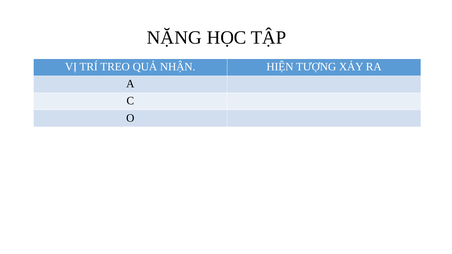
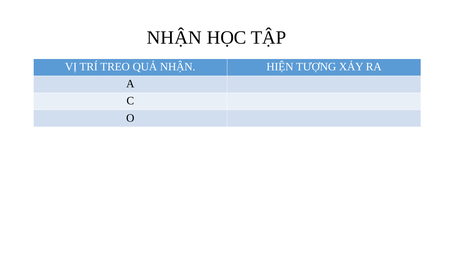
NẶNG at (174, 38): NẶNG -> NHẬN
